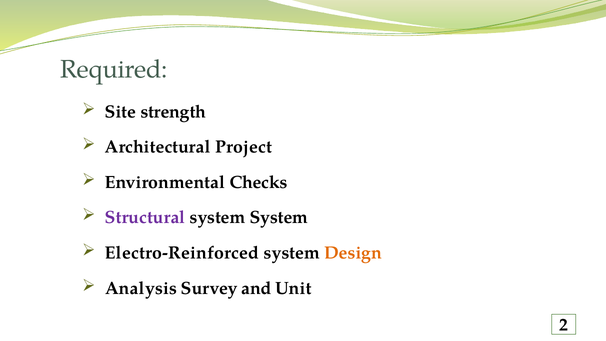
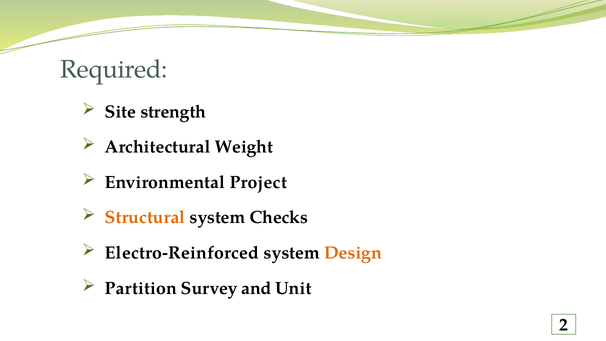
Project: Project -> Weight
Checks: Checks -> Project
Structural colour: purple -> orange
system System: System -> Checks
Analysis: Analysis -> Partition
